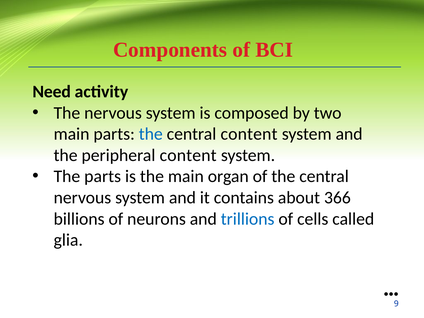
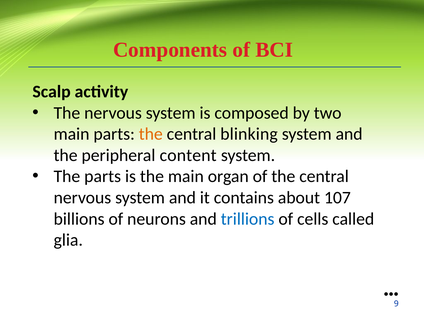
Need: Need -> Scalp
the at (151, 134) colour: blue -> orange
central content: content -> blinking
366: 366 -> 107
